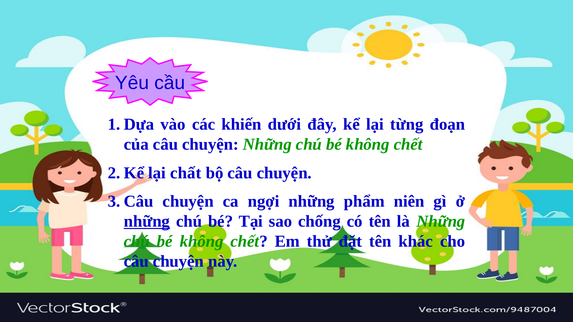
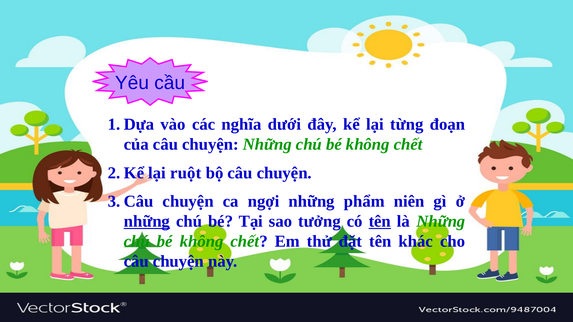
khiến: khiến -> nghĩa
chất: chất -> ruột
chống: chống -> tưởng
tên at (380, 221) underline: none -> present
